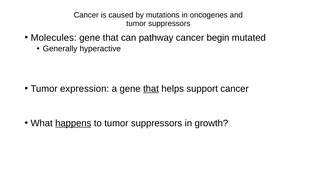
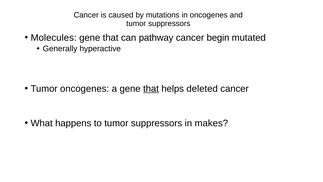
Tumor expression: expression -> oncogenes
support: support -> deleted
happens underline: present -> none
growth: growth -> makes
